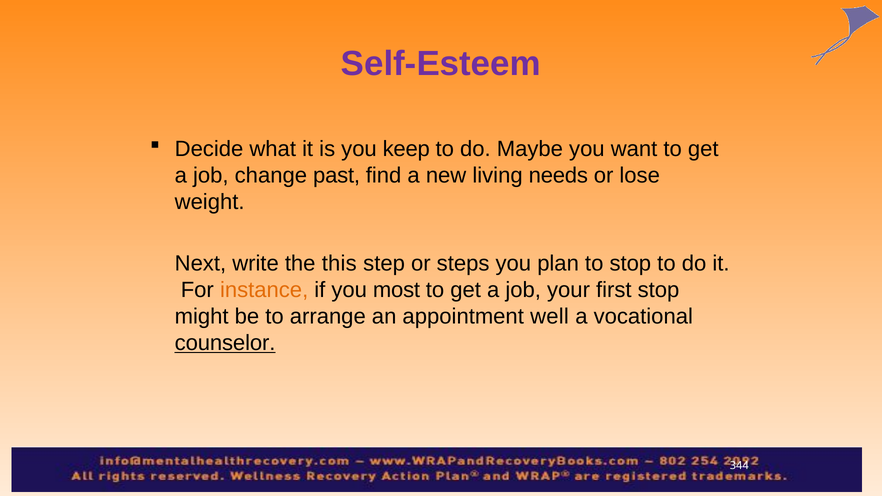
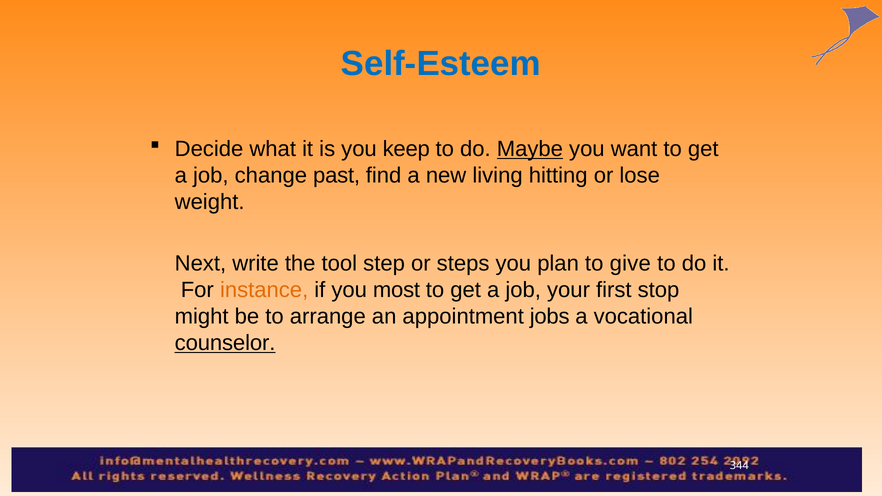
Self-Esteem colour: purple -> blue
Maybe underline: none -> present
needs: needs -> hitting
this: this -> tool
to stop: stop -> give
well: well -> jobs
